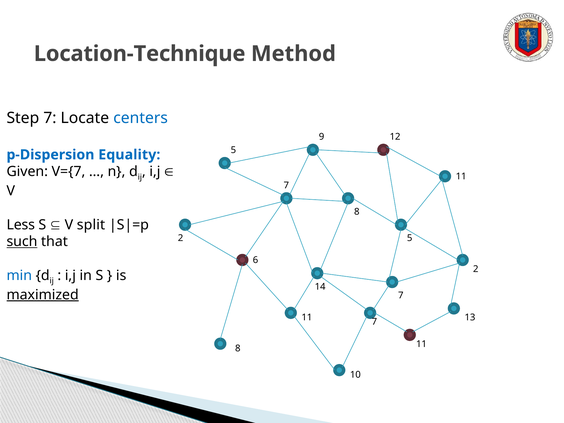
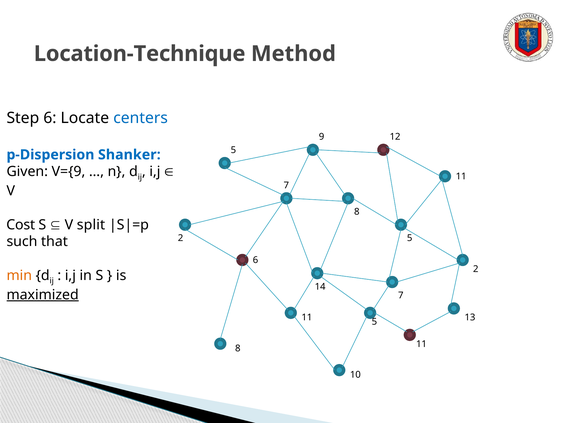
Step 7: 7 -> 6
Equality: Equality -> Shanker
V={7: V={7 -> V={9
Less: Less -> Cost
such underline: present -> none
min colour: blue -> orange
11 7: 7 -> 5
